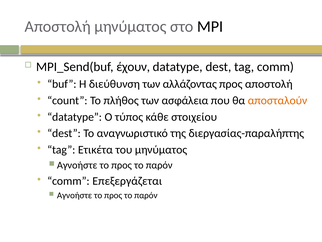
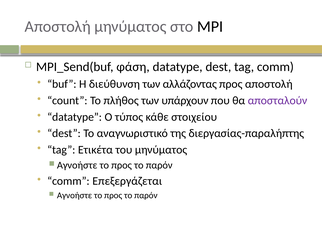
έχουν: έχουν -> φάση
ασφάλεια: ασφάλεια -> υπάρχουν
αποσταλούν colour: orange -> purple
